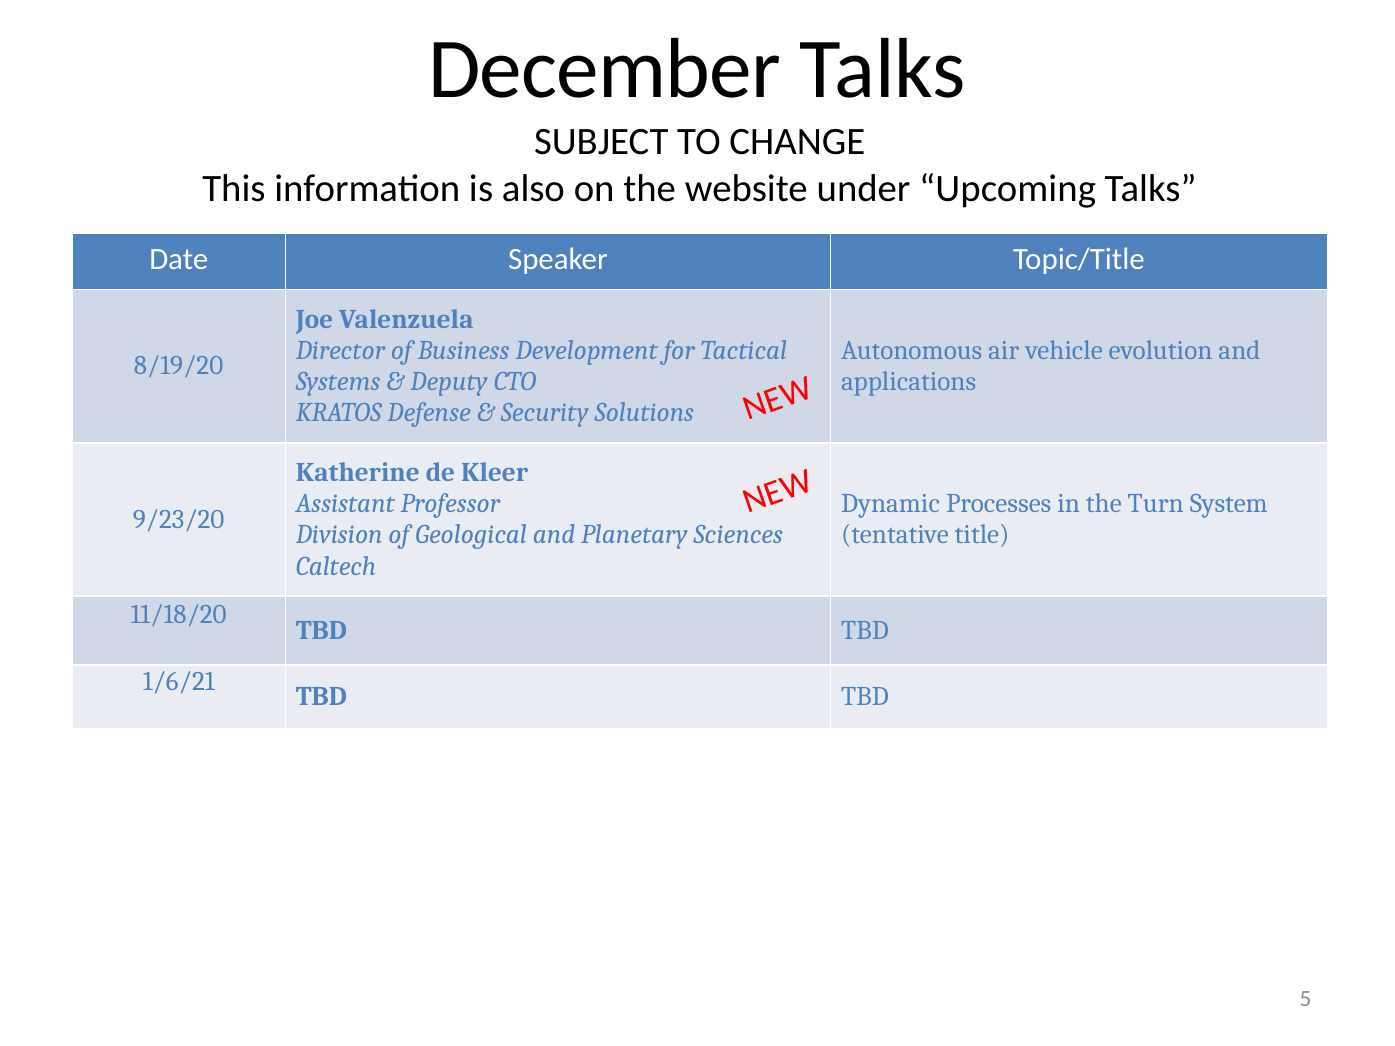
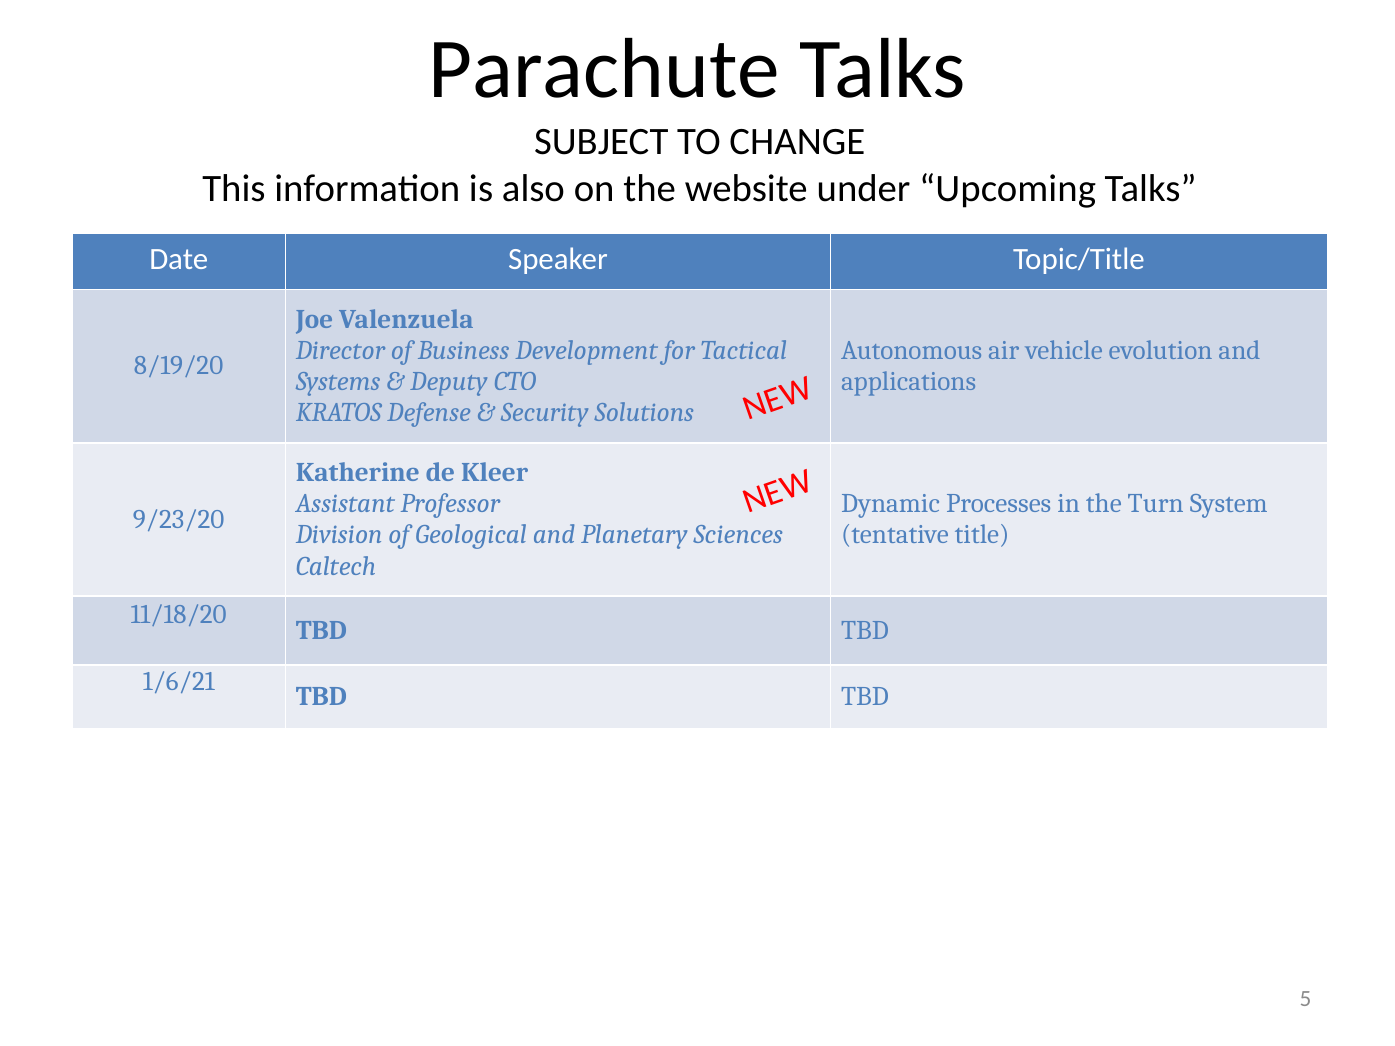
December: December -> Parachute
